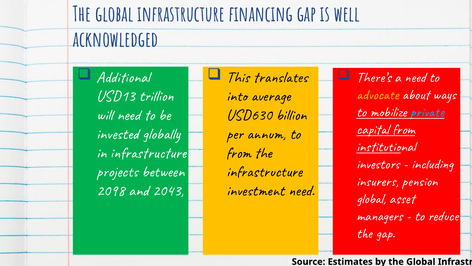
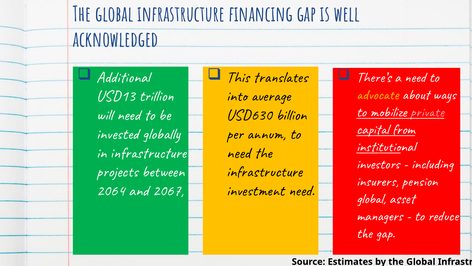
private colour: light blue -> pink
from at (239, 153): from -> need
2098: 2098 -> 2064
2043: 2043 -> 2067
